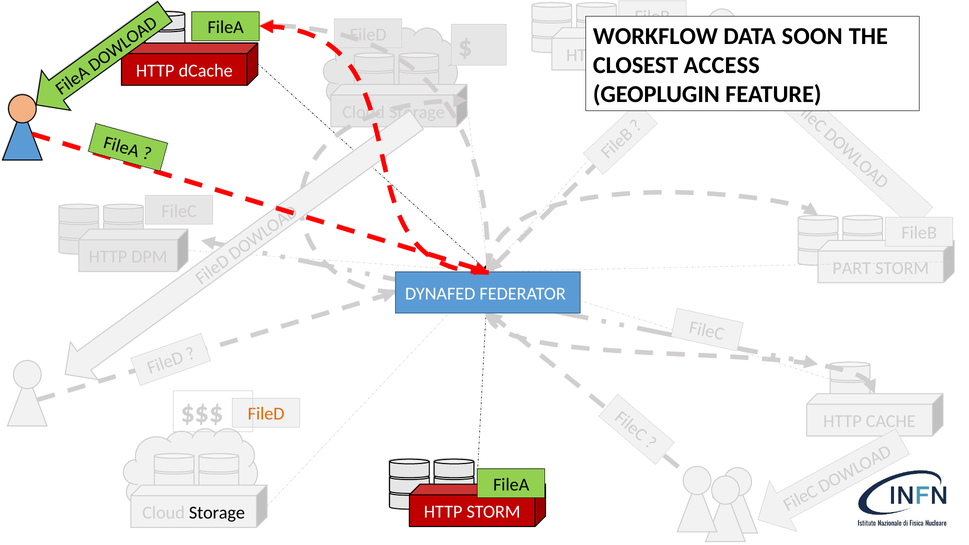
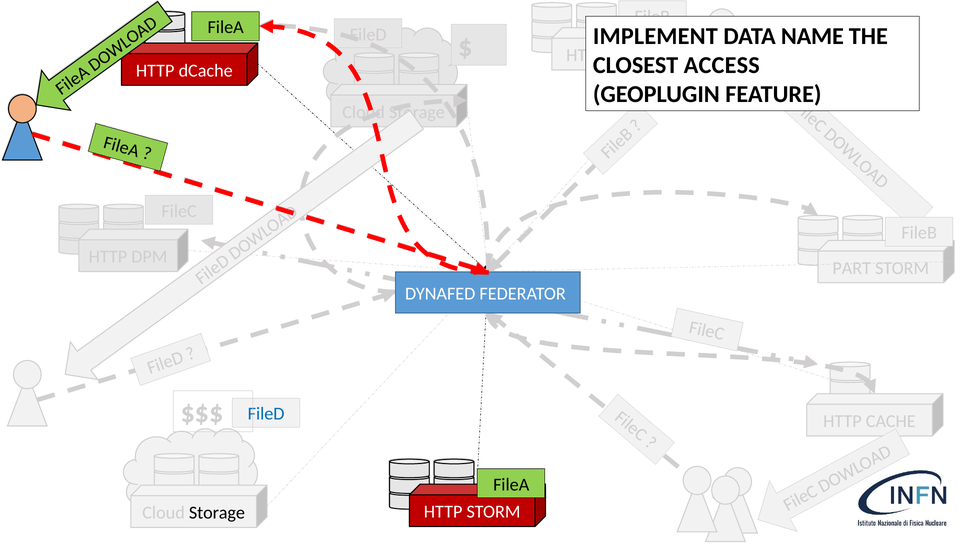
WORKFLOW: WORKFLOW -> IMPLEMENT
SOON: SOON -> NAME
FileD at (266, 414) colour: orange -> blue
